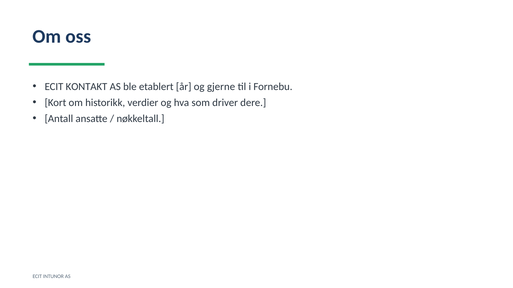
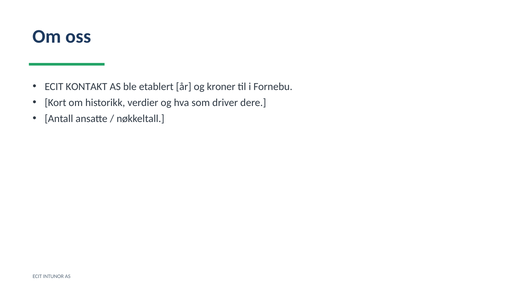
gjerne: gjerne -> kroner
